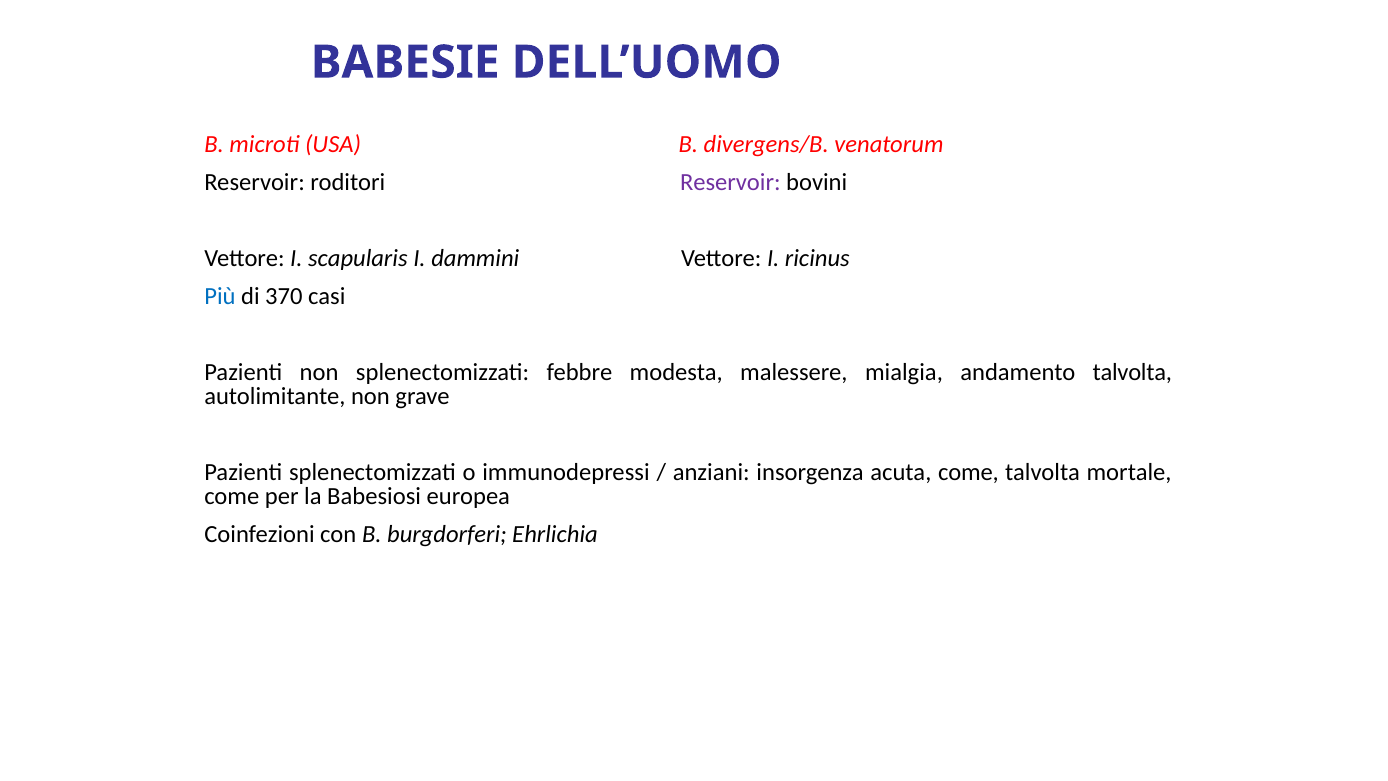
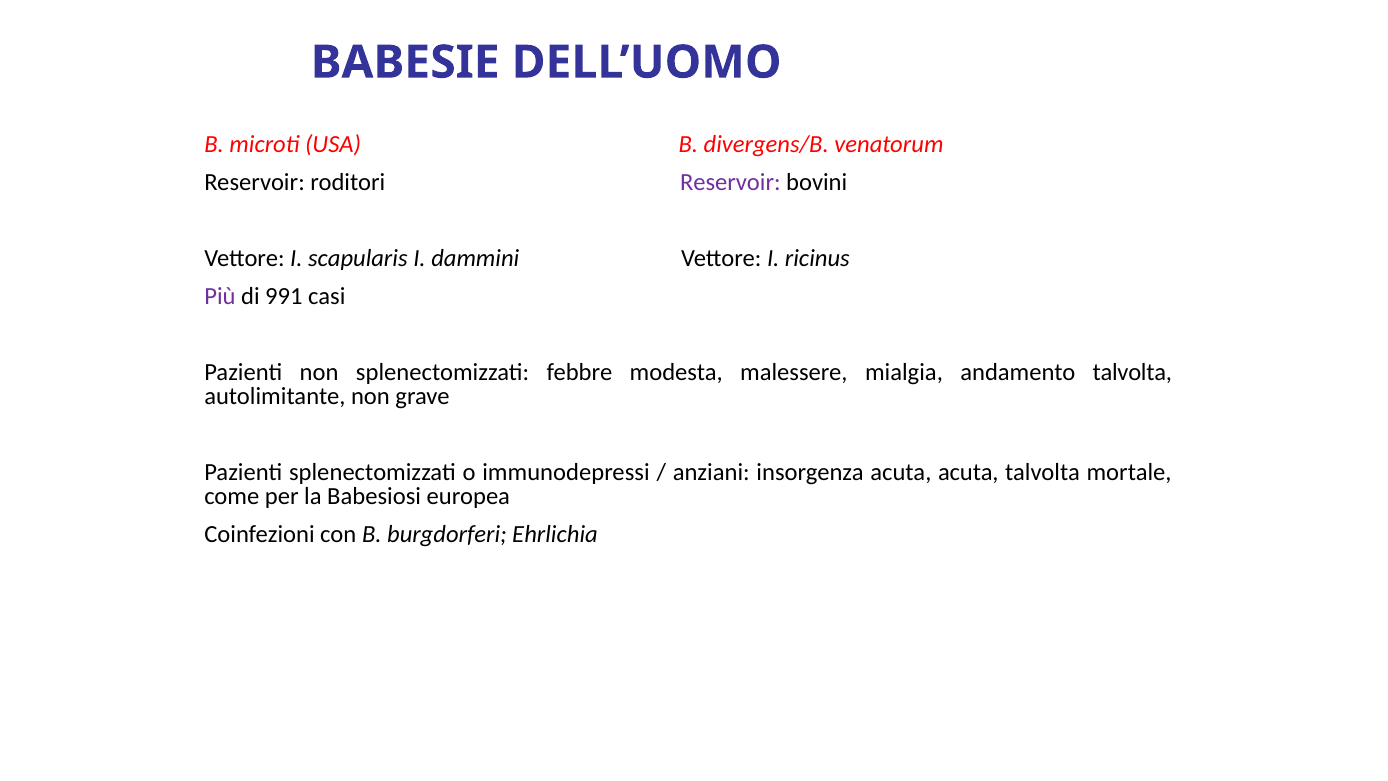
Più colour: blue -> purple
370: 370 -> 991
acuta come: come -> acuta
